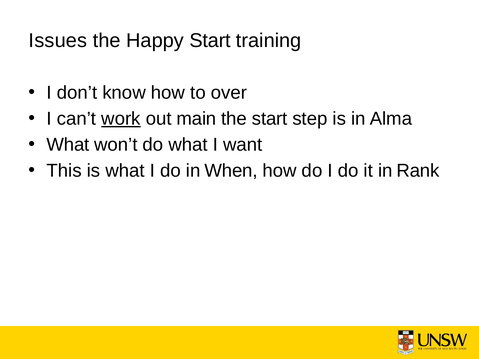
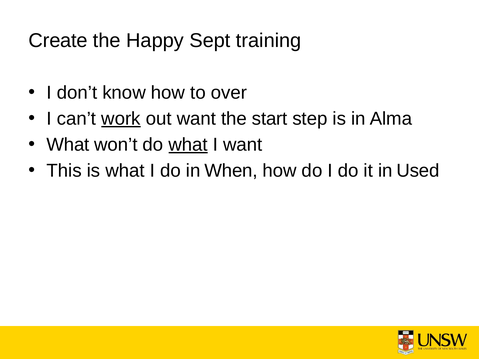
Issues: Issues -> Create
Happy Start: Start -> Sept
out main: main -> want
what at (188, 145) underline: none -> present
Rank: Rank -> Used
